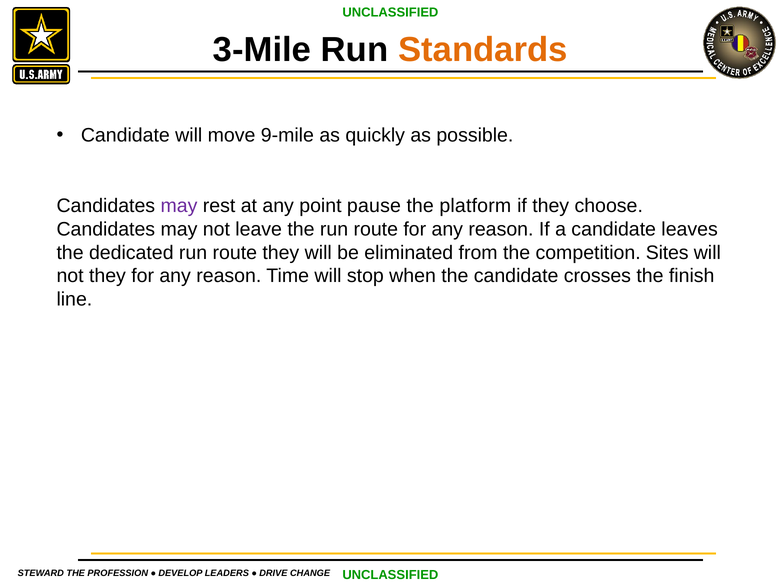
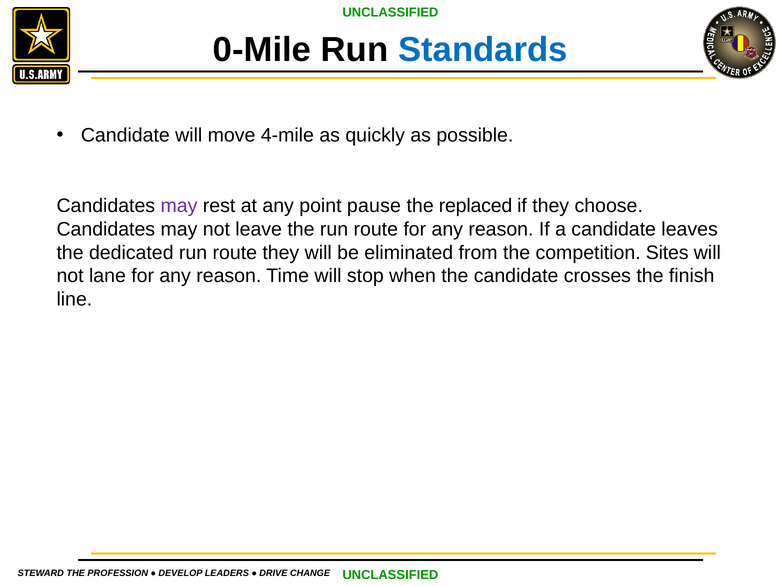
3-Mile: 3-Mile -> 0-Mile
Standards colour: orange -> blue
9-mile: 9-mile -> 4-mile
platform: platform -> replaced
not they: they -> lane
